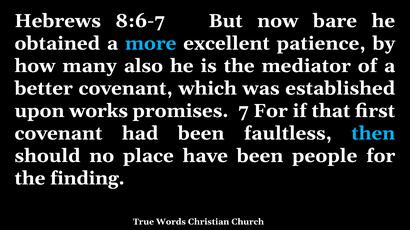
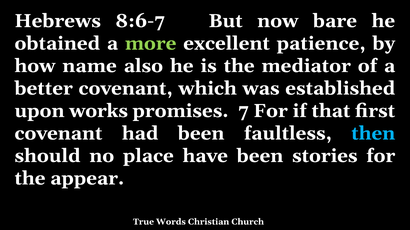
more colour: light blue -> light green
many: many -> name
people: people -> stories
finding: finding -> appear
